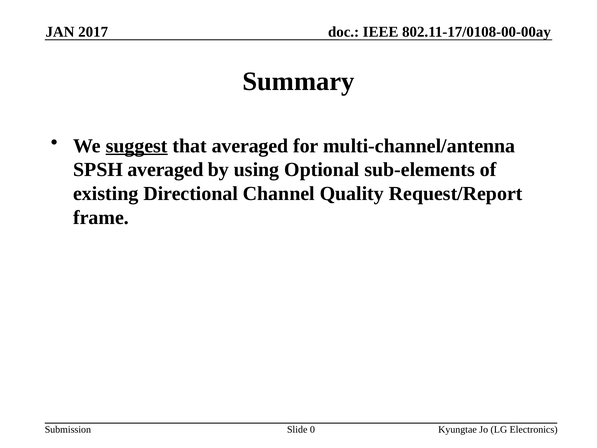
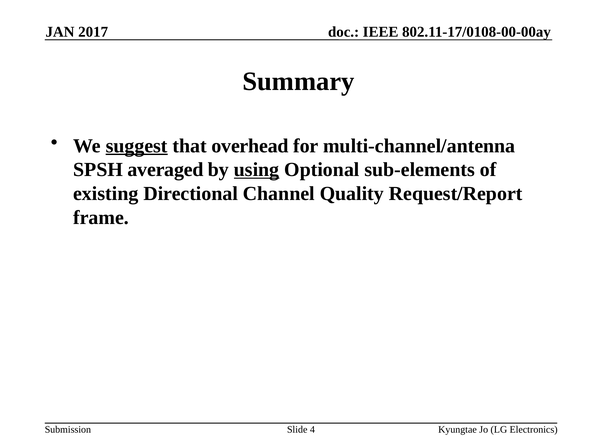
that averaged: averaged -> overhead
using underline: none -> present
0: 0 -> 4
